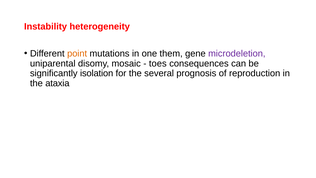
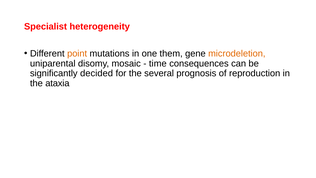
Instability: Instability -> Specialist
microdeletion colour: purple -> orange
toes: toes -> time
isolation: isolation -> decided
